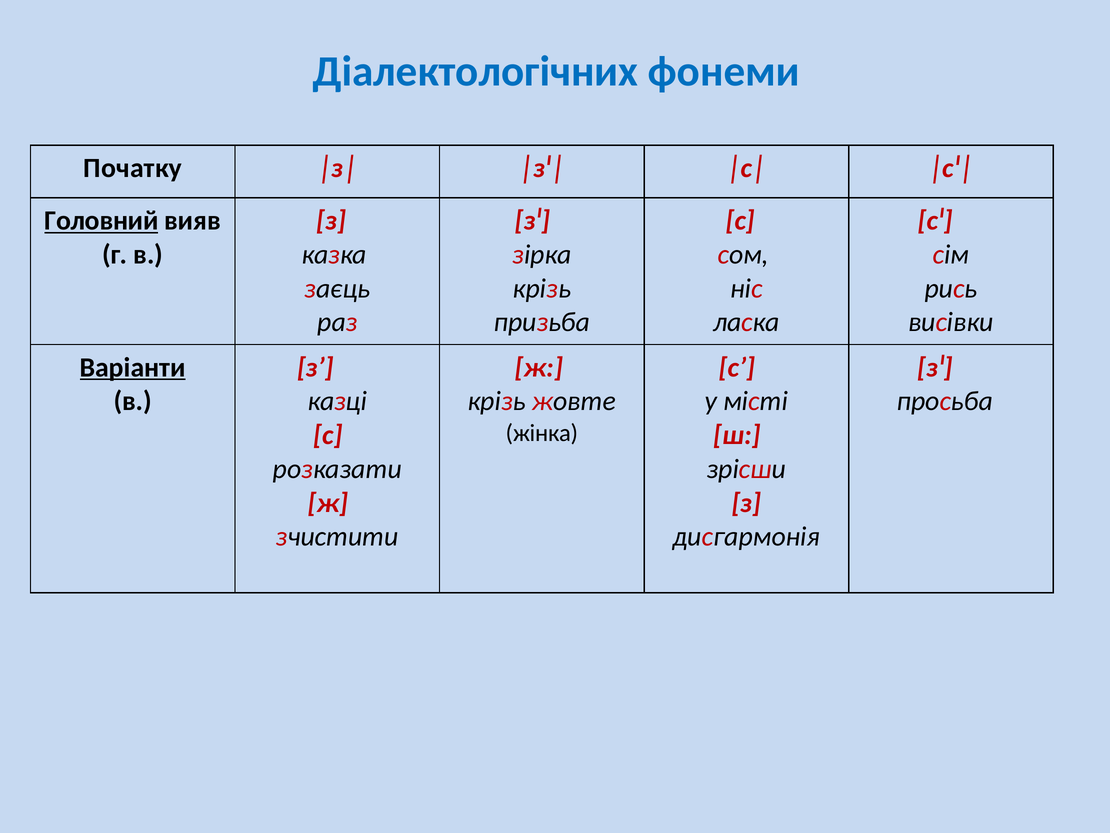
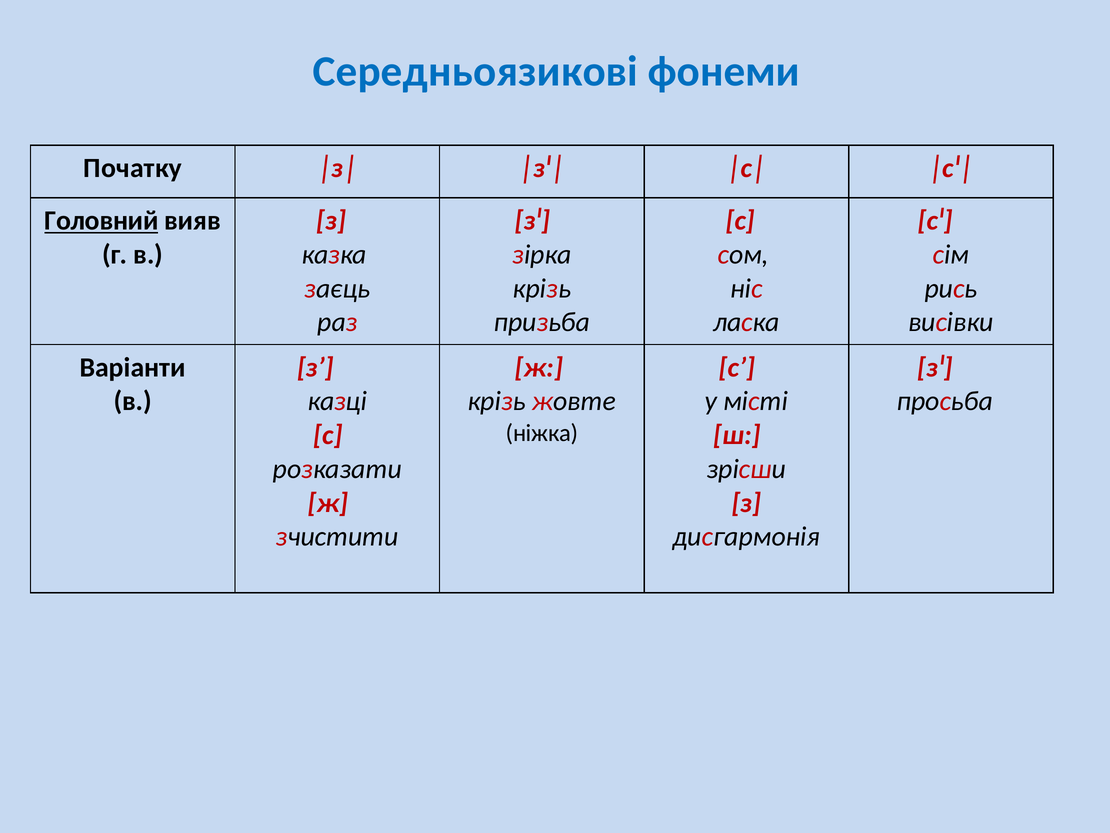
Діалектологічних: Діалектологічних -> Середньоязикові
Варіанти underline: present -> none
жінка: жінка -> ніжка
